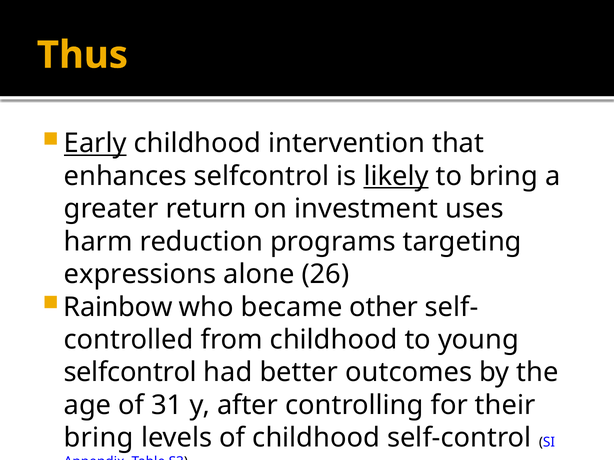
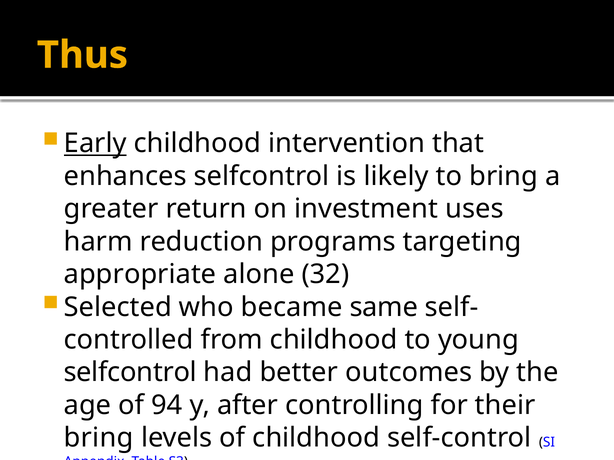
likely underline: present -> none
expressions: expressions -> appropriate
26: 26 -> 32
Rainbow: Rainbow -> Selected
other: other -> same
31: 31 -> 94
